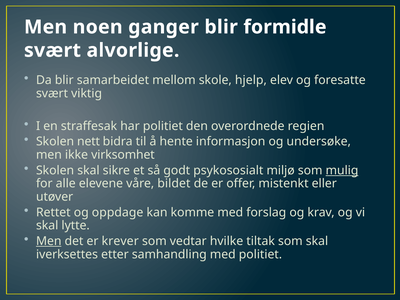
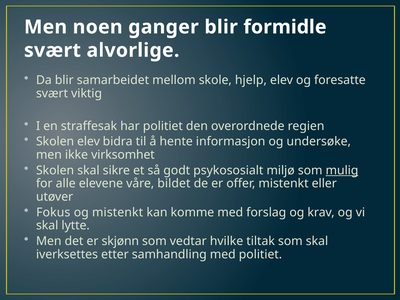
Skolen nett: nett -> elev
Rettet: Rettet -> Fokus
og oppdage: oppdage -> mistenkt
Men at (49, 241) underline: present -> none
krever: krever -> skjønn
